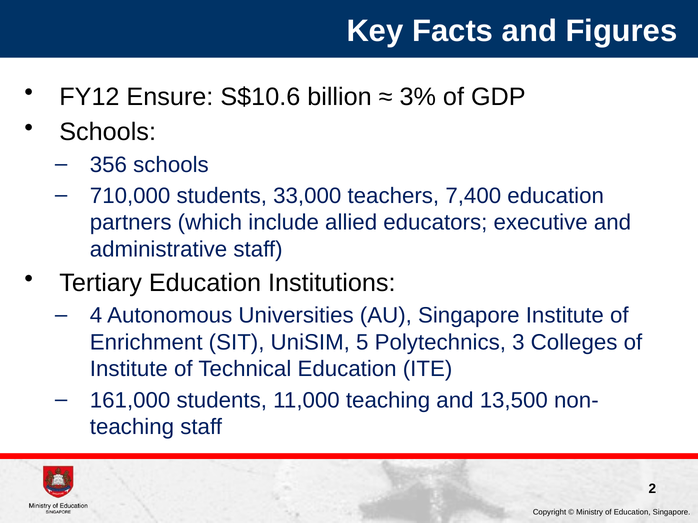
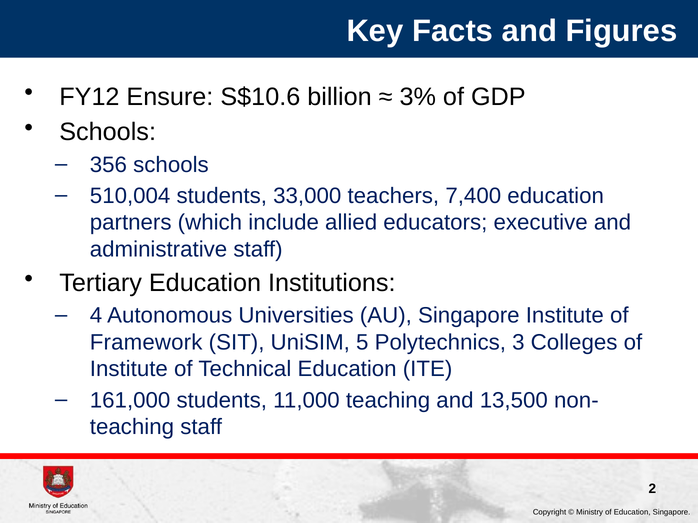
710,000: 710,000 -> 510,004
Enrichment: Enrichment -> Framework
